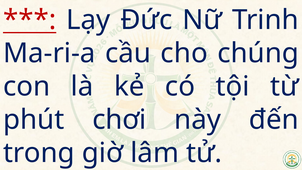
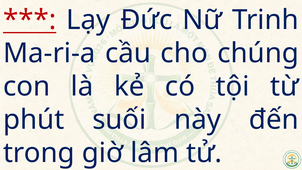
chơi: chơi -> suối
